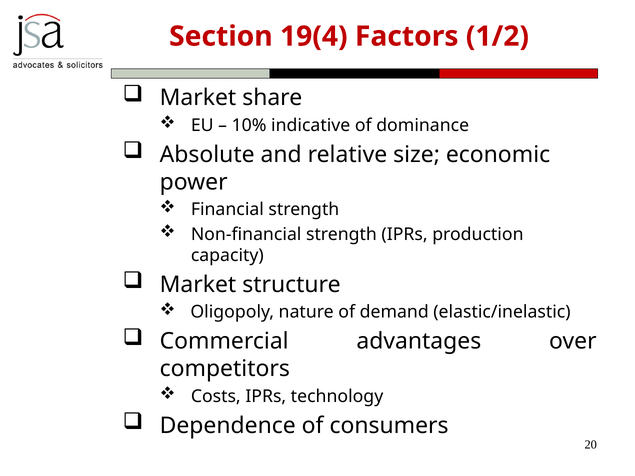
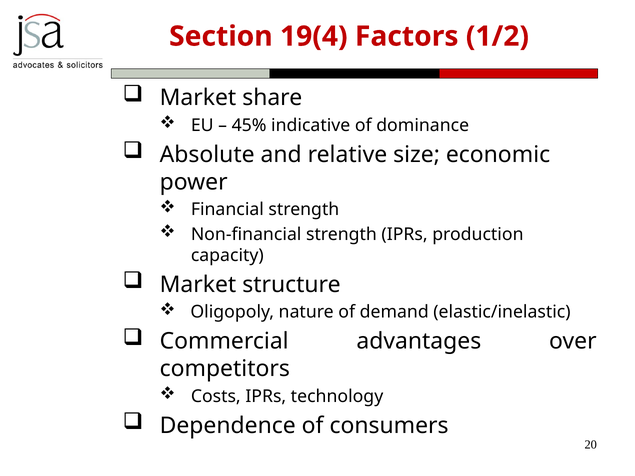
10%: 10% -> 45%
